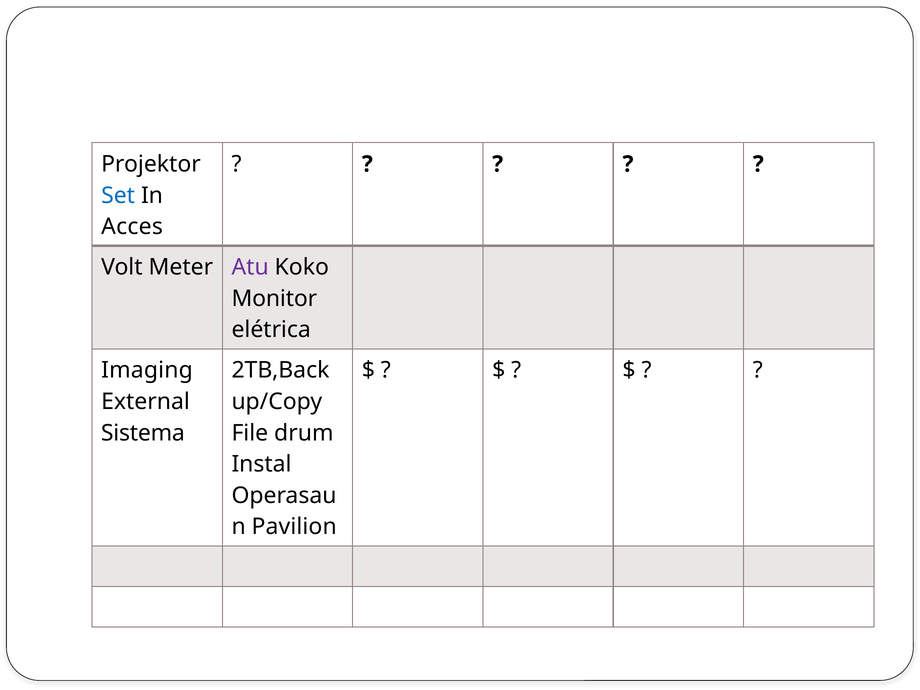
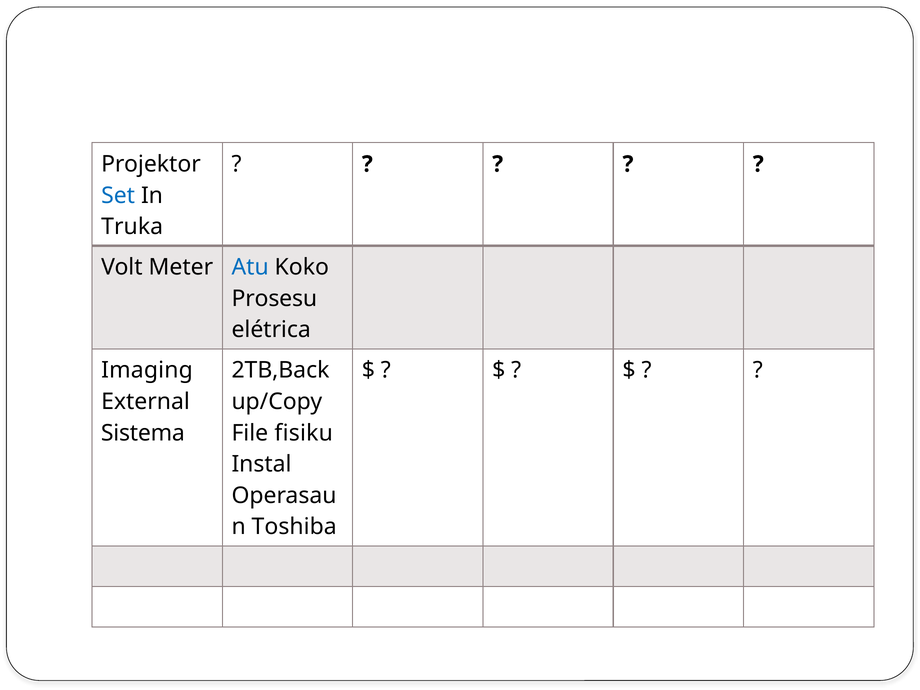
Acces: Acces -> Truka
Atu colour: purple -> blue
Monitor: Monitor -> Prosesu
drum: drum -> fisiku
Pavilion: Pavilion -> Toshiba
